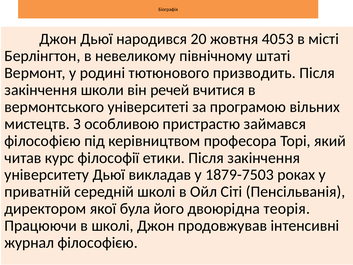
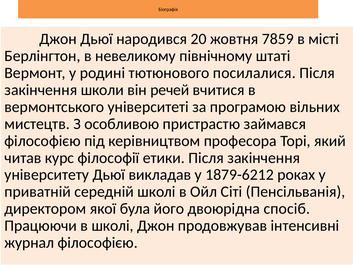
4053: 4053 -> 7859
призводить: призводить -> посилалися
1879-7503: 1879-7503 -> 1879-6212
теорія: теорія -> спосіб
